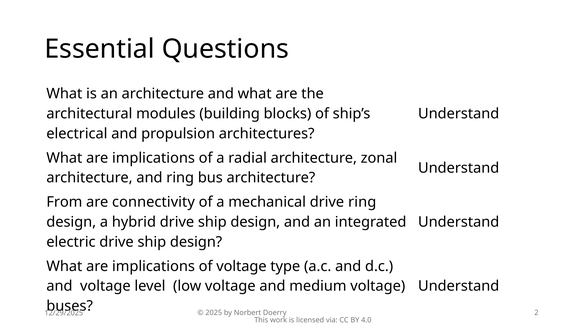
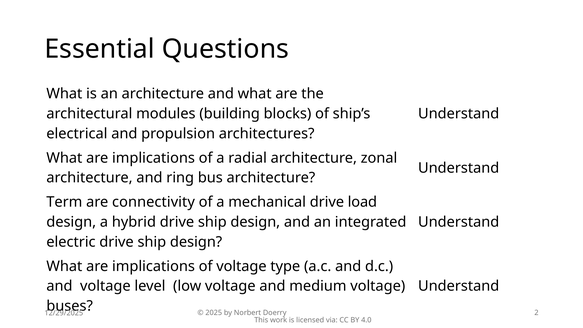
From: From -> Term
drive ring: ring -> load
